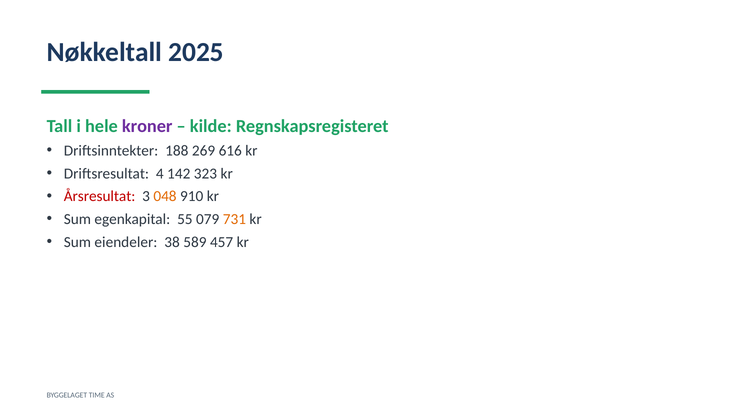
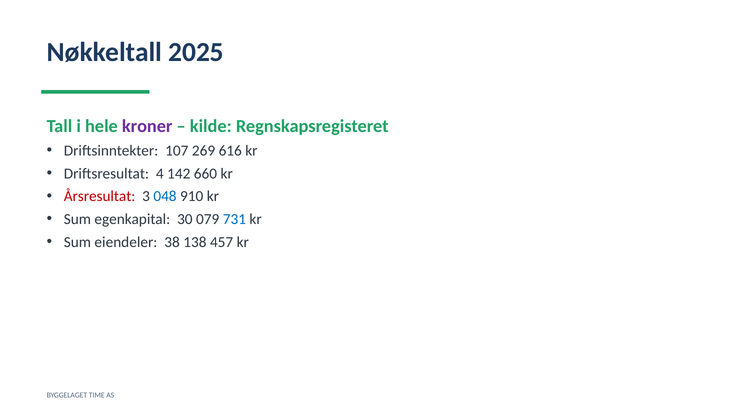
188: 188 -> 107
323: 323 -> 660
048 colour: orange -> blue
55: 55 -> 30
731 colour: orange -> blue
589: 589 -> 138
